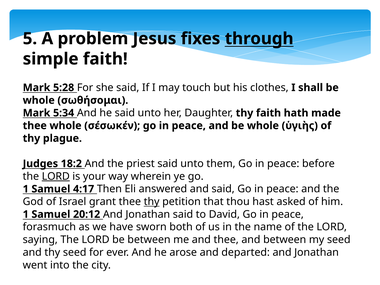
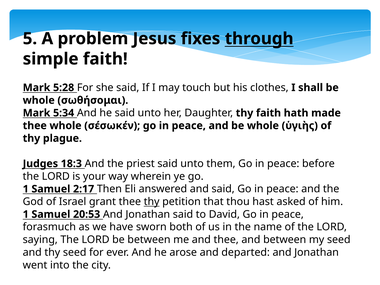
18:2: 18:2 -> 18:3
LORD at (56, 176) underline: present -> none
4:17: 4:17 -> 2:17
20:12: 20:12 -> 20:53
